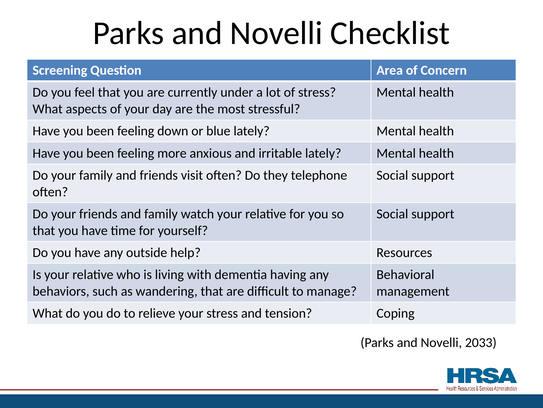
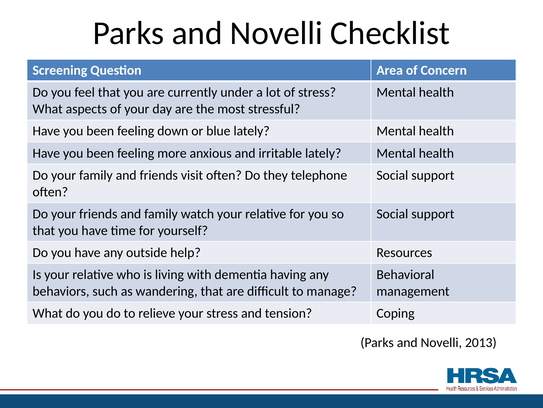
2033: 2033 -> 2013
